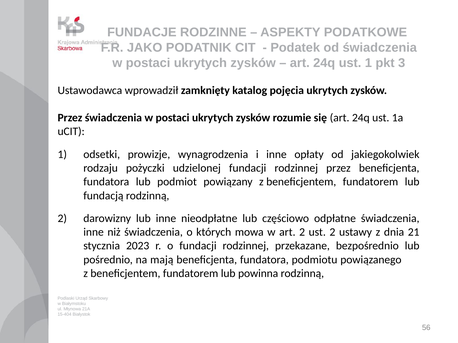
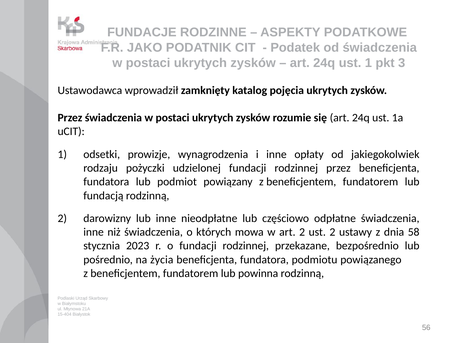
21: 21 -> 58
mają: mają -> życia
